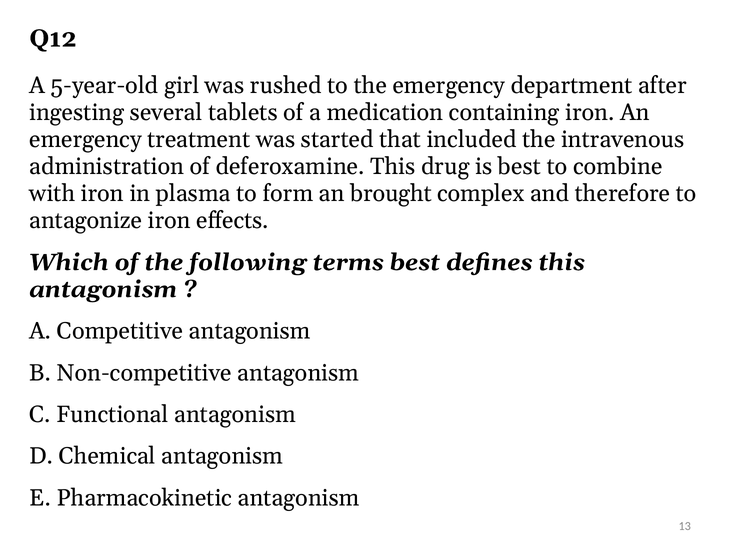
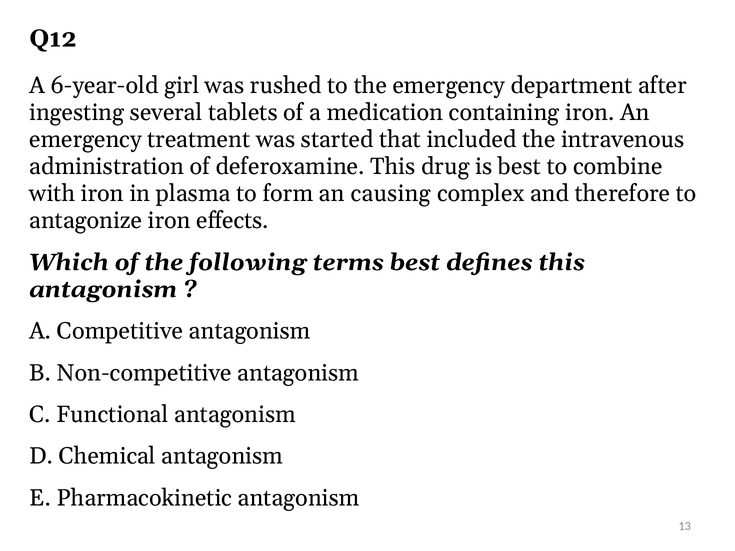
5-year-old: 5-year-old -> 6-year-old
brought: brought -> causing
